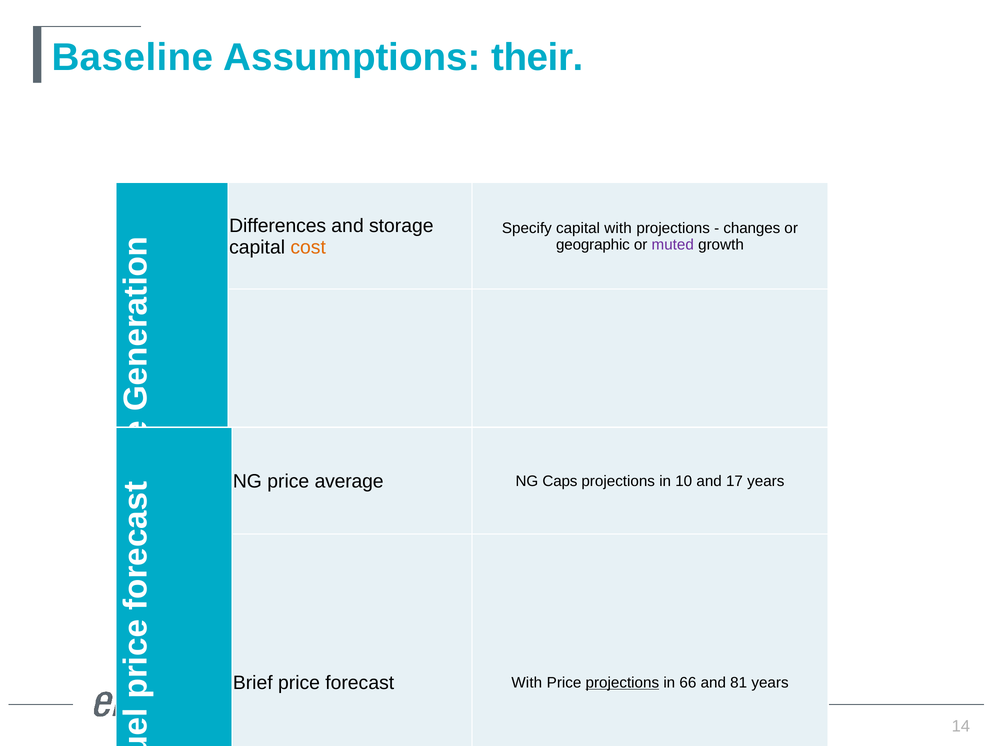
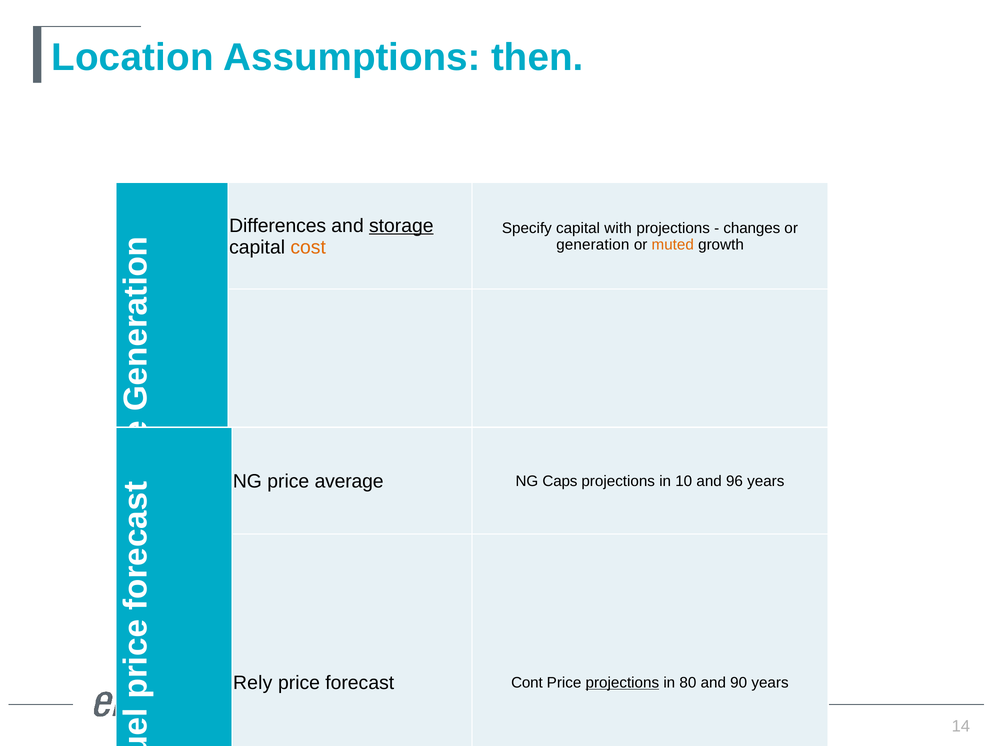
Baseline: Baseline -> Location
their: their -> then
storage underline: none -> present
geographic: geographic -> generation
muted colour: purple -> orange
17: 17 -> 96
Brief: Brief -> Rely
forecast With: With -> Cont
66: 66 -> 80
81: 81 -> 90
